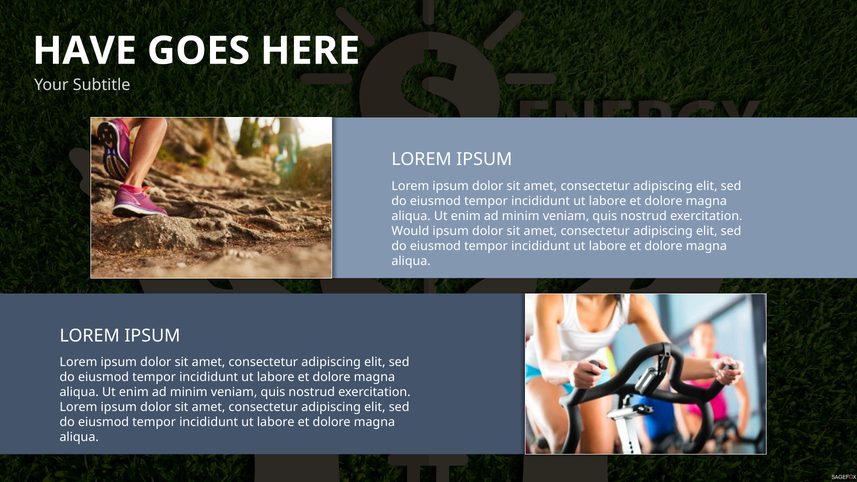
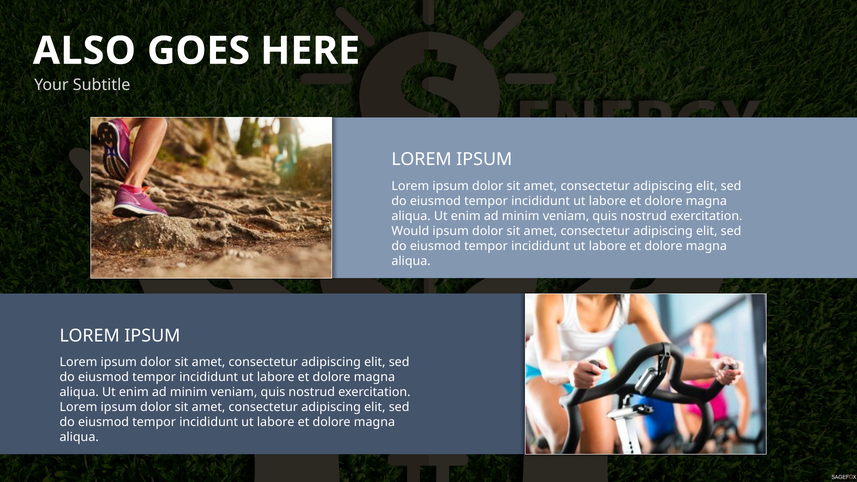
HAVE: HAVE -> ALSO
